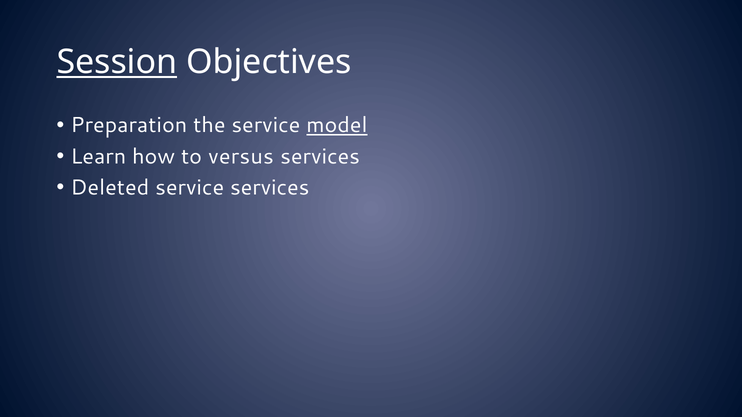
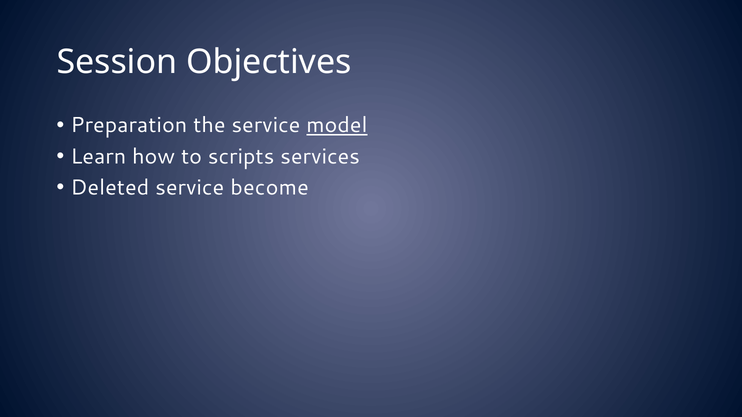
Session underline: present -> none
versus: versus -> scripts
service services: services -> become
